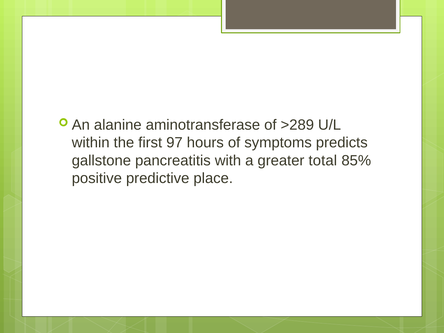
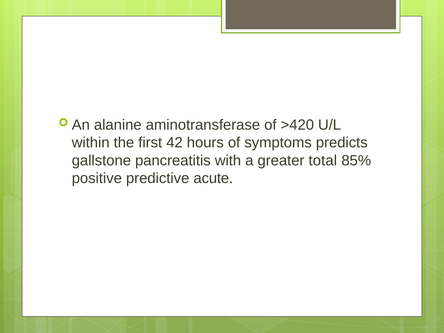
>289: >289 -> >420
97: 97 -> 42
place: place -> acute
